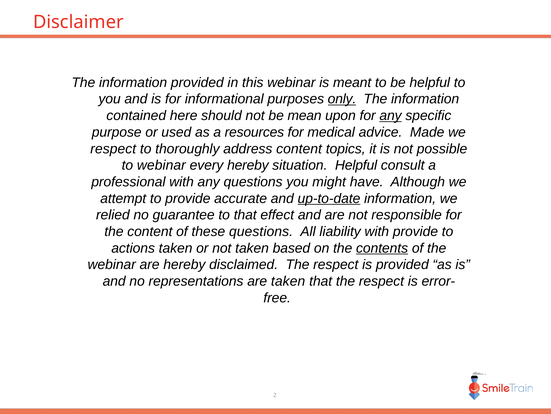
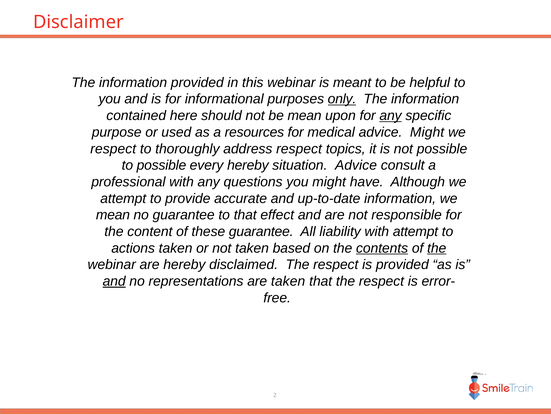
advice Made: Made -> Might
address content: content -> respect
to webinar: webinar -> possible
situation Helpful: Helpful -> Advice
up-to-date underline: present -> none
relied at (113, 215): relied -> mean
these questions: questions -> guarantee
with provide: provide -> attempt
the at (437, 248) underline: none -> present
and at (114, 281) underline: none -> present
